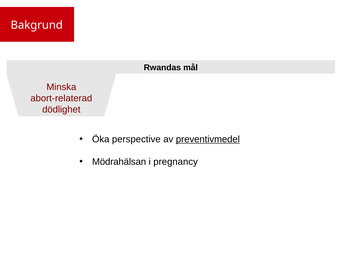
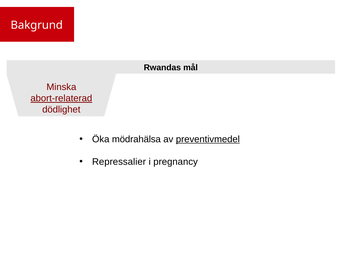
abort-relaterad underline: none -> present
perspective: perspective -> mödrahälsa
Mödrahälsan: Mödrahälsan -> Repressalier
